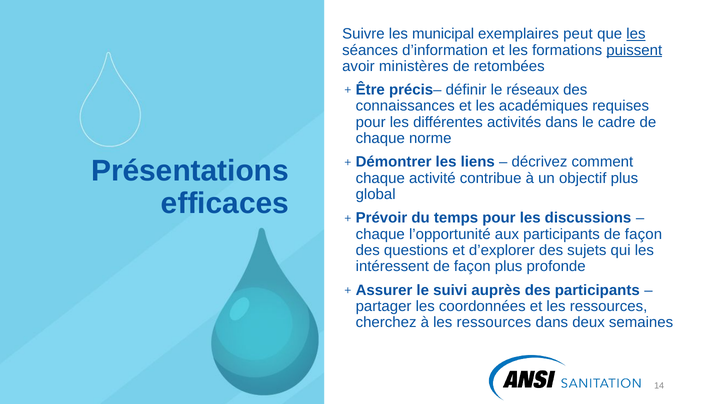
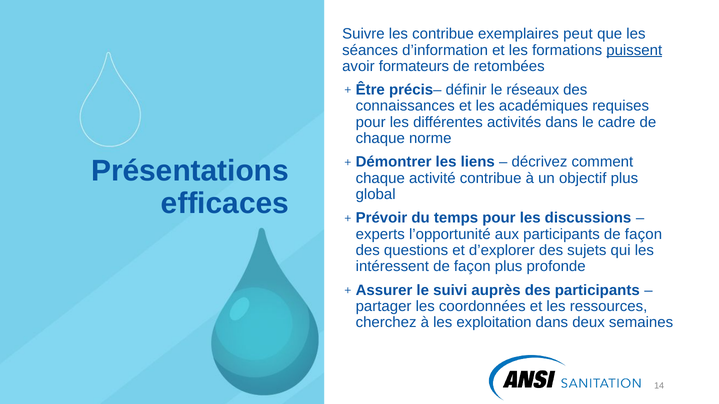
les municipal: municipal -> contribue
les at (636, 34) underline: present -> none
ministères: ministères -> formateurs
chaque at (380, 234): chaque -> experts
à les ressources: ressources -> exploitation
